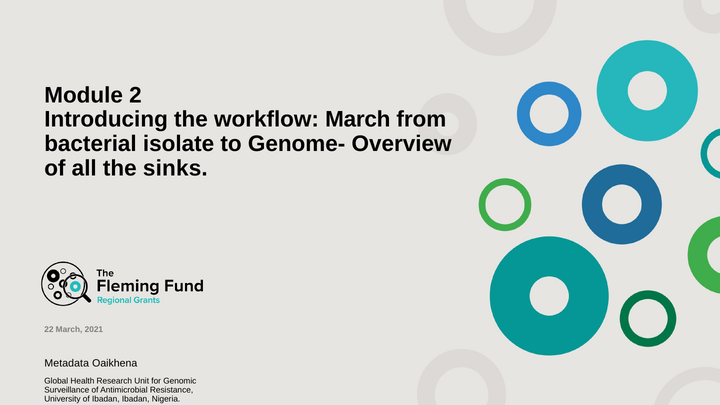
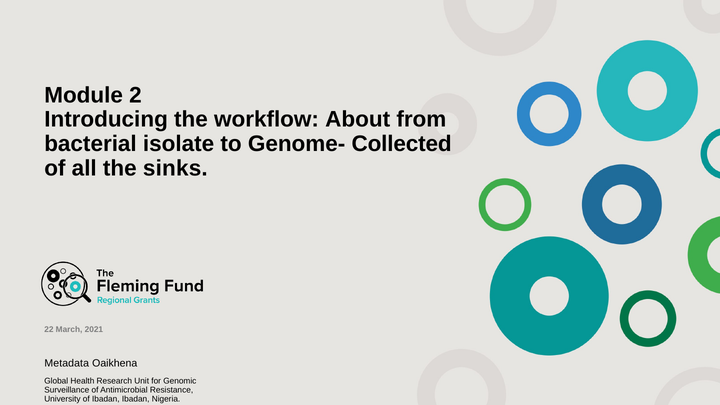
workflow March: March -> About
Overview: Overview -> Collected
